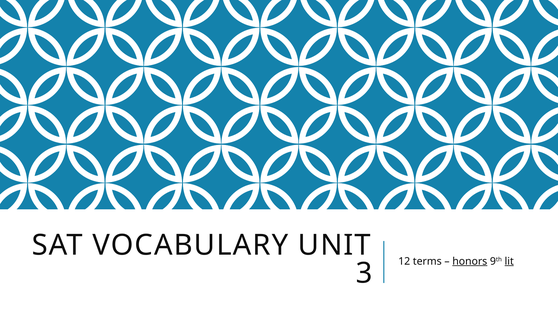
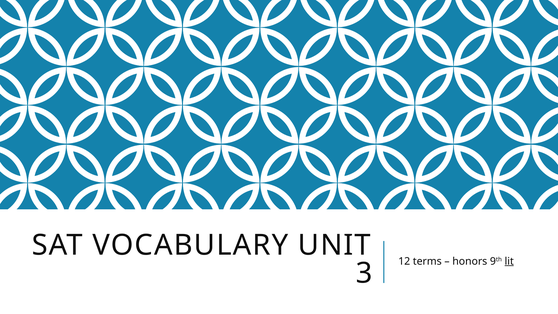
honors underline: present -> none
